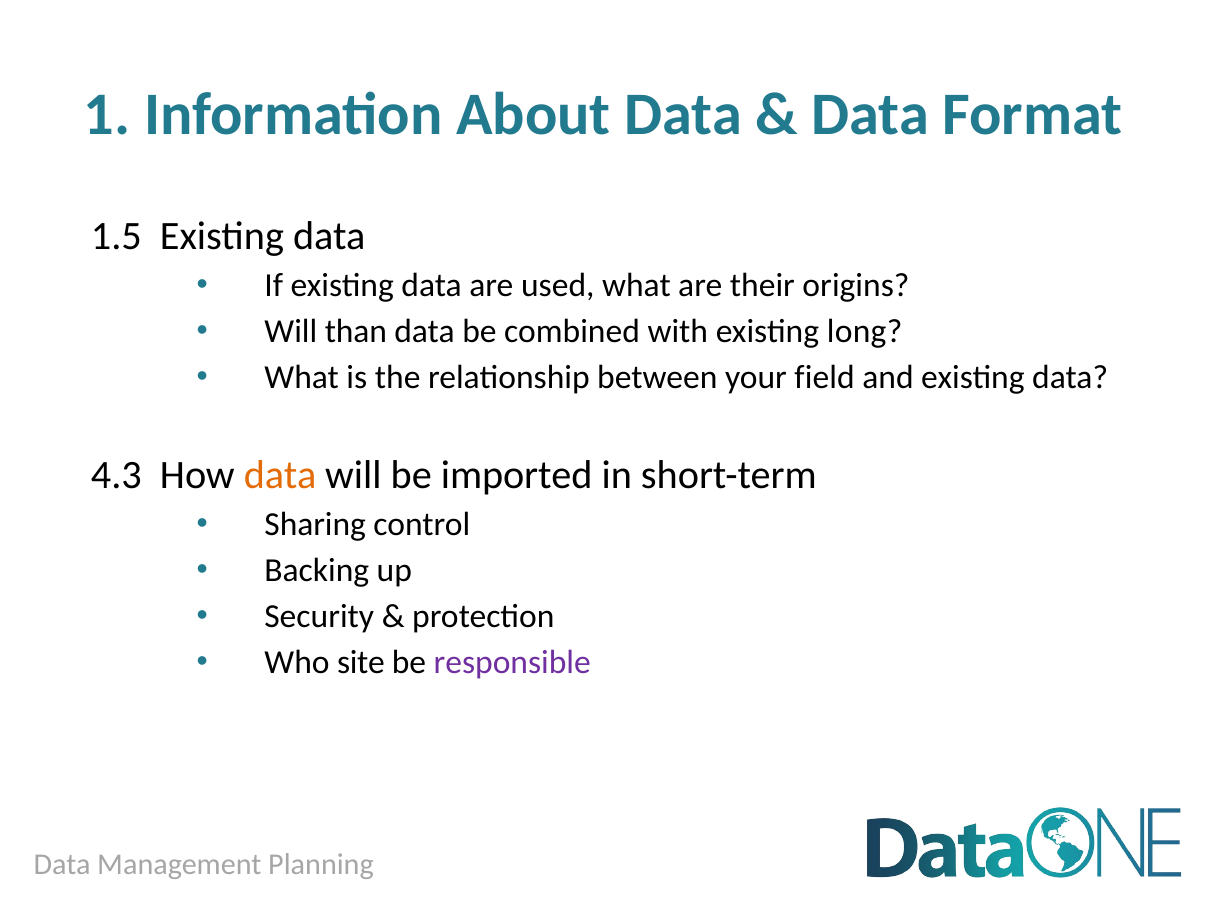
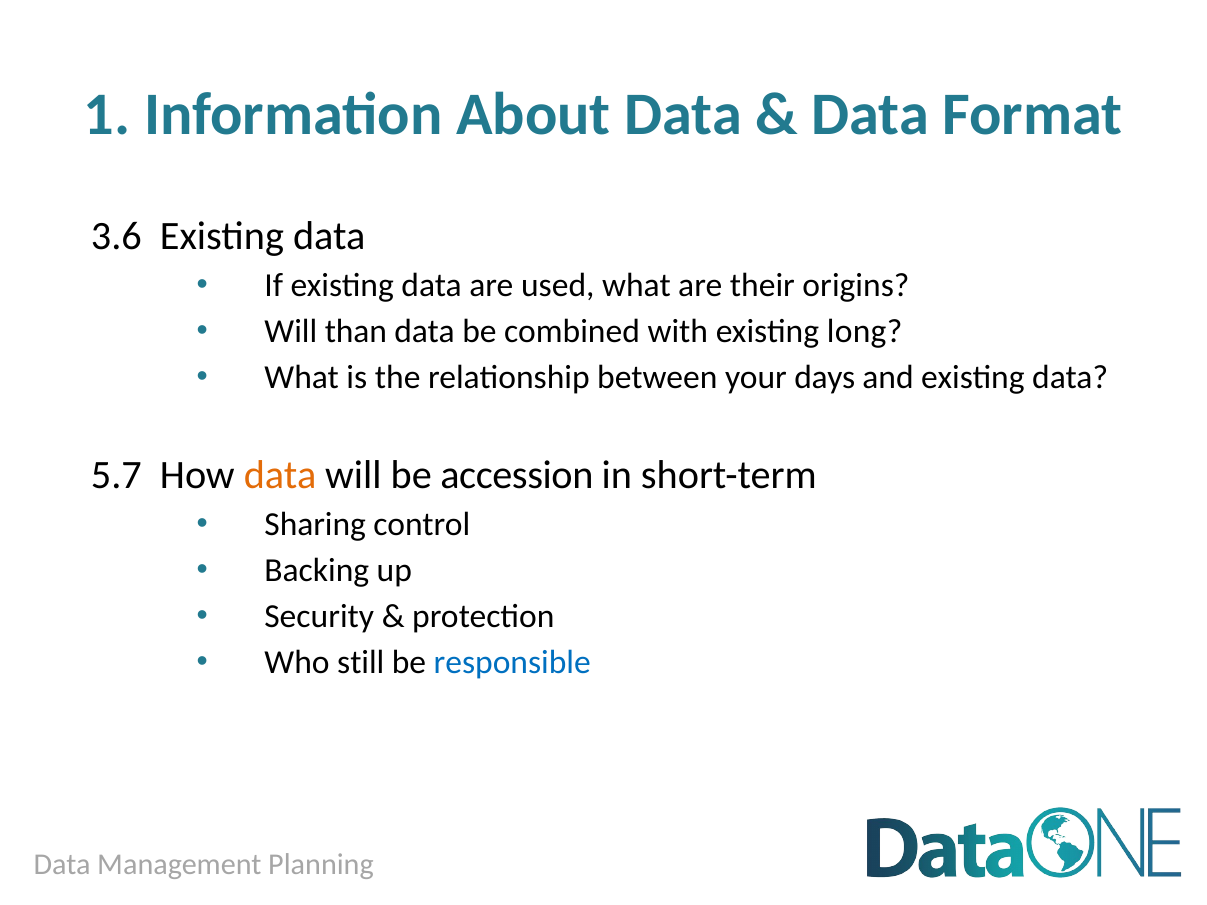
1.5: 1.5 -> 3.6
field: field -> days
4.3: 4.3 -> 5.7
imported: imported -> accession
site: site -> still
responsible colour: purple -> blue
